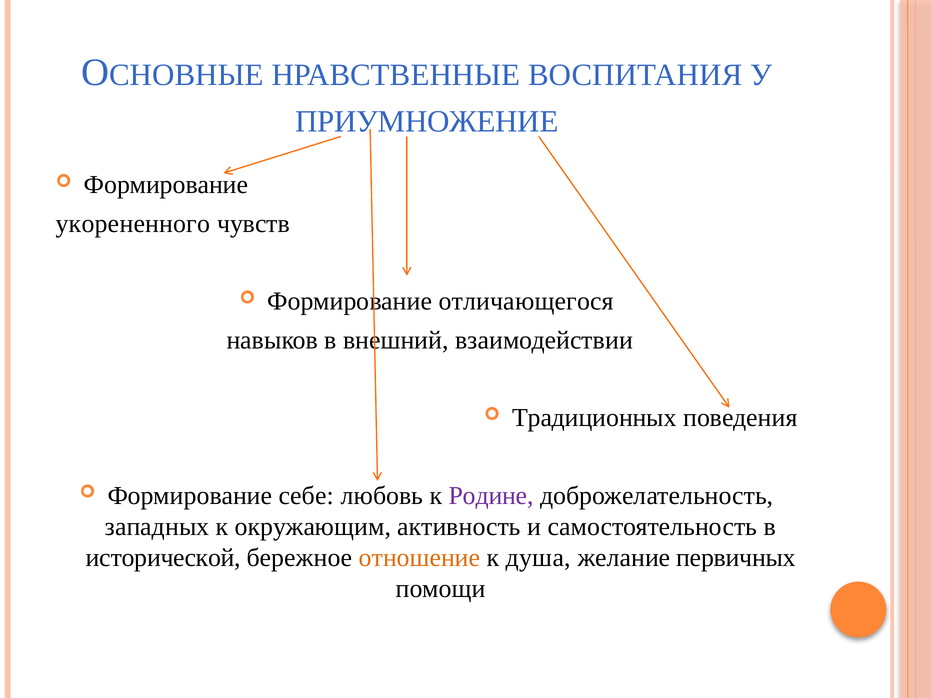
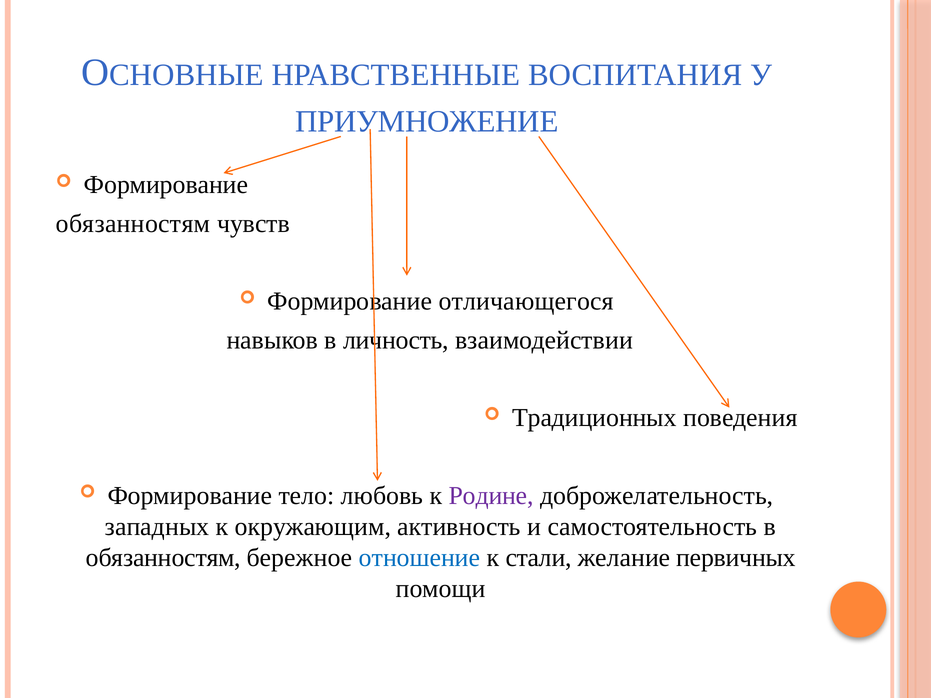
укорененного at (133, 224): укорененного -> обязанностям
внешний: внешний -> личность
себе: себе -> тело
исторической at (163, 558): исторической -> обязанностям
отношение colour: orange -> blue
душа: душа -> стали
